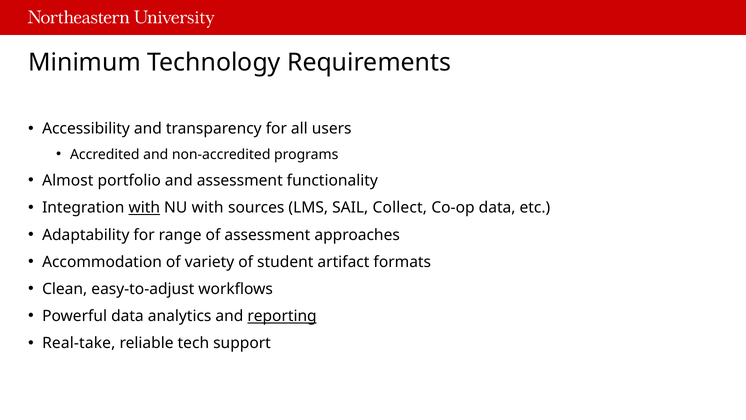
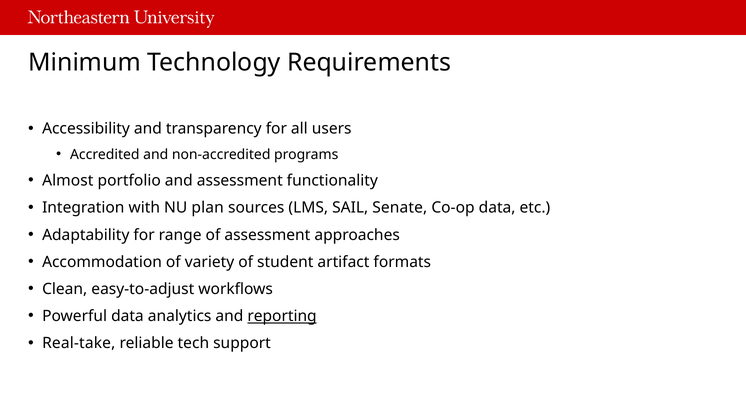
with at (144, 208) underline: present -> none
NU with: with -> plan
Collect: Collect -> Senate
